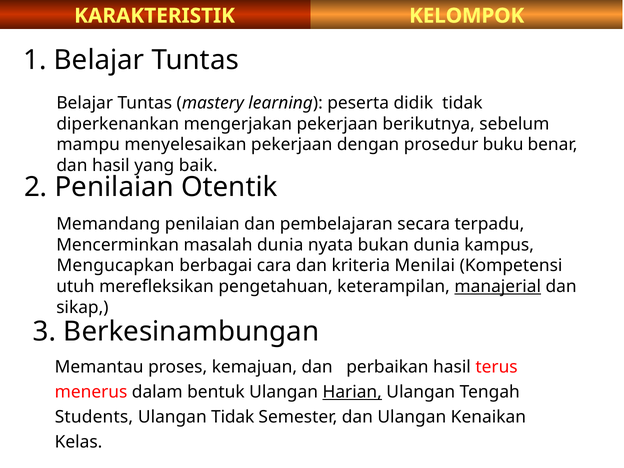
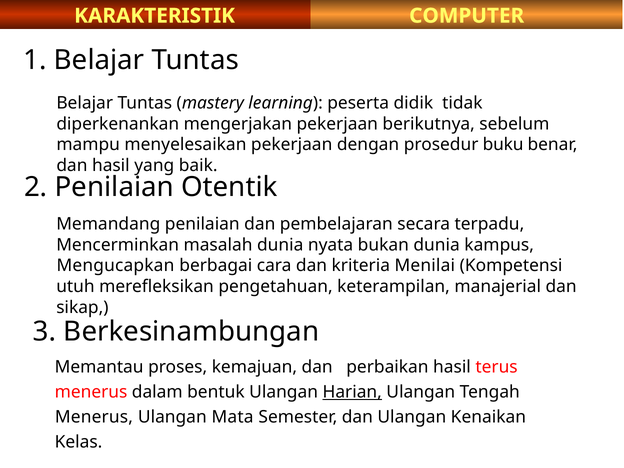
KELOMPOK: KELOMPOK -> COMPUTER
manajerial underline: present -> none
Students at (94, 417): Students -> Menerus
Ulangan Tidak: Tidak -> Mata
